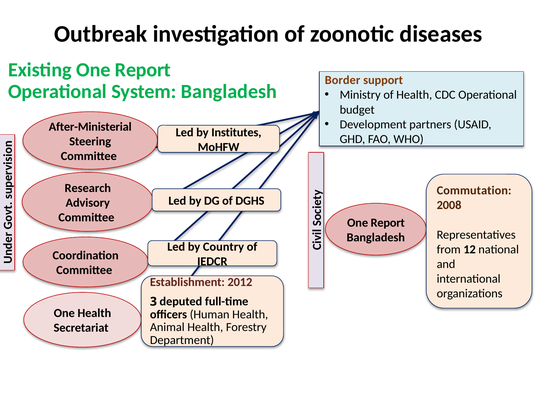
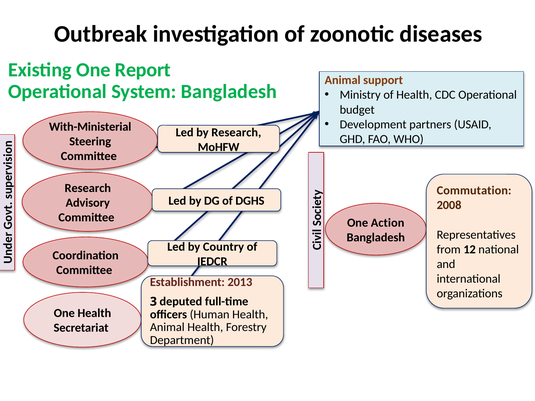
Border at (343, 80): Border -> Animal
After-Ministerial: After-Ministerial -> With-Ministerial
by Institutes: Institutes -> Research
Report at (388, 223): Report -> Action
2012: 2012 -> 2013
